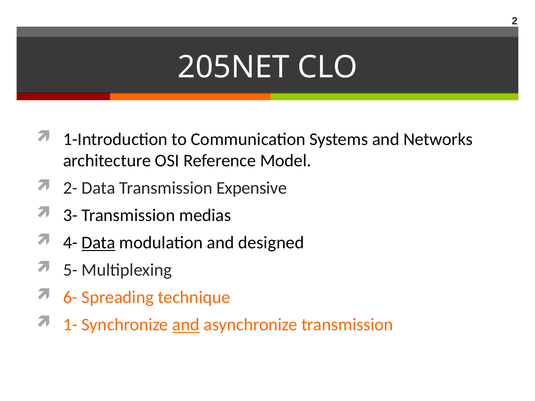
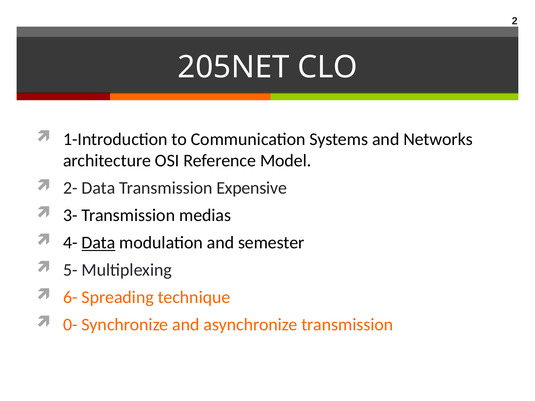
designed: designed -> semester
1-: 1- -> 0-
and at (186, 325) underline: present -> none
